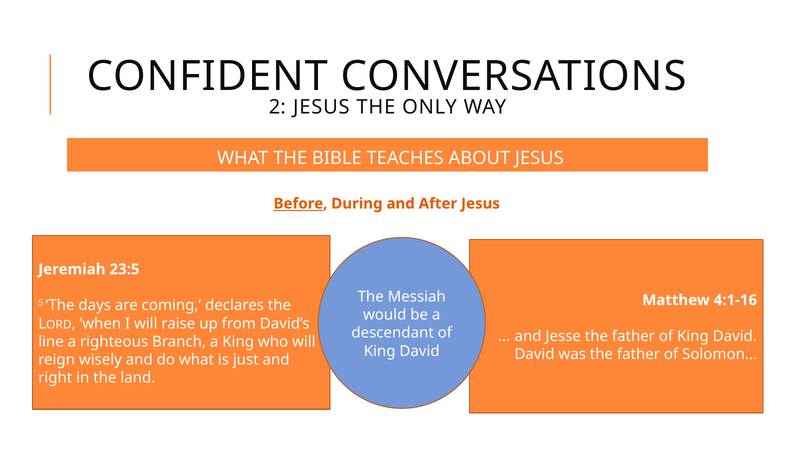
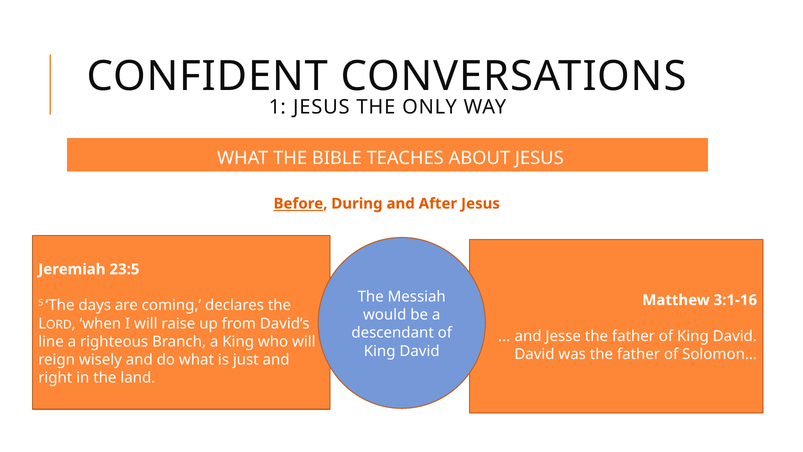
2: 2 -> 1
4:1-16: 4:1-16 -> 3:1-16
